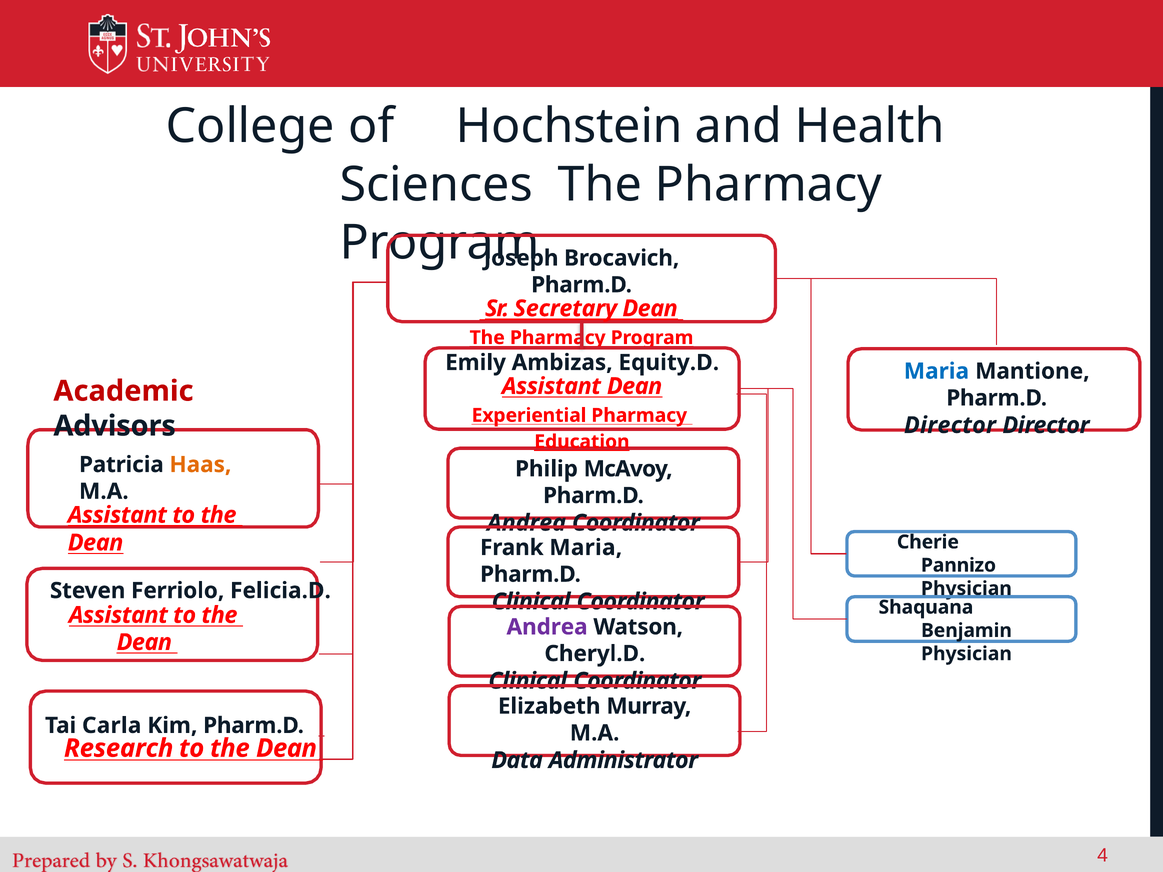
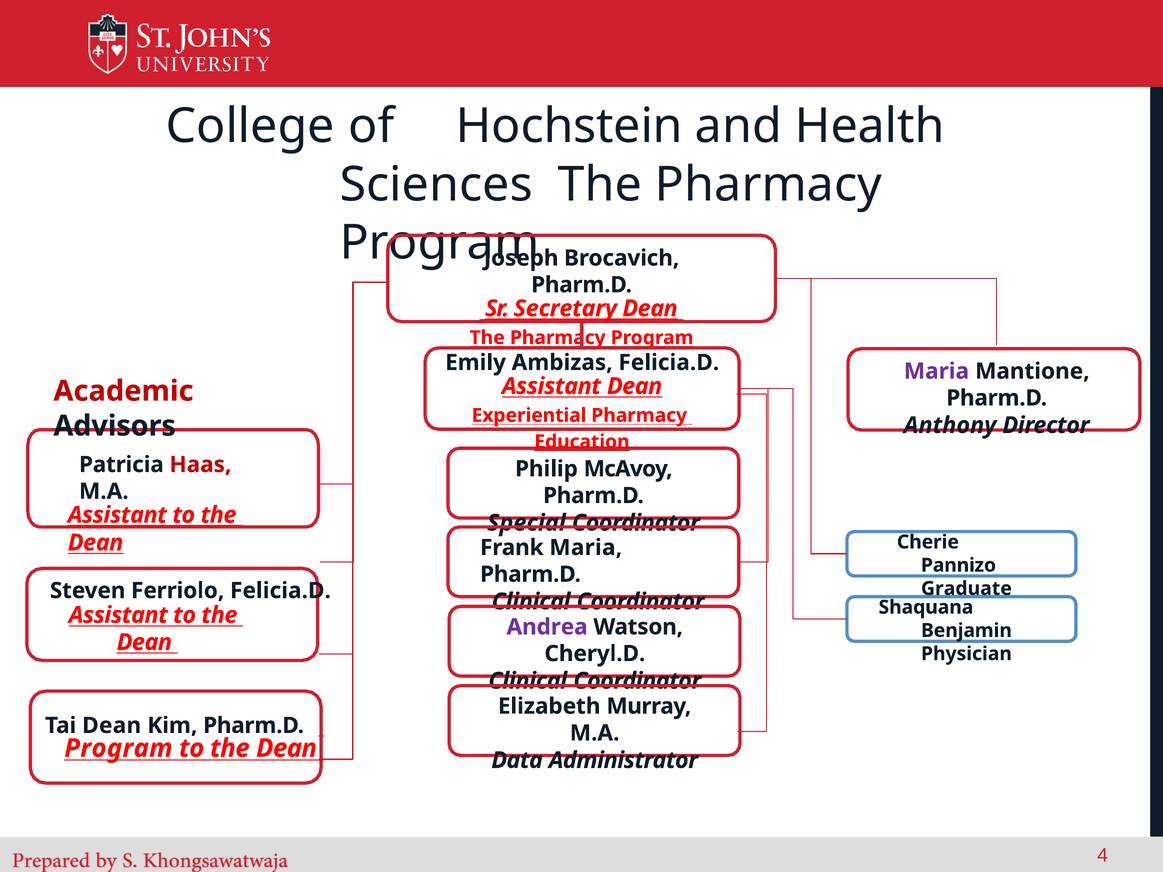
Ambizas Equity.D: Equity.D -> Felicia.D
Maria at (936, 371) colour: blue -> purple
Director at (950, 425): Director -> Anthony
Haas colour: orange -> red
Andrea at (526, 523): Andrea -> Special
Physician at (966, 589): Physician -> Graduate
Tai Carla: Carla -> Dean
Research at (119, 748): Research -> Program
